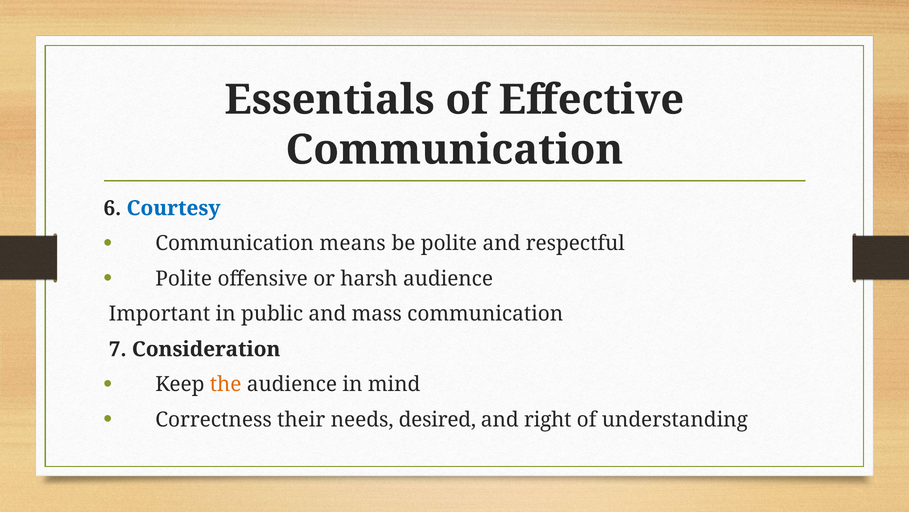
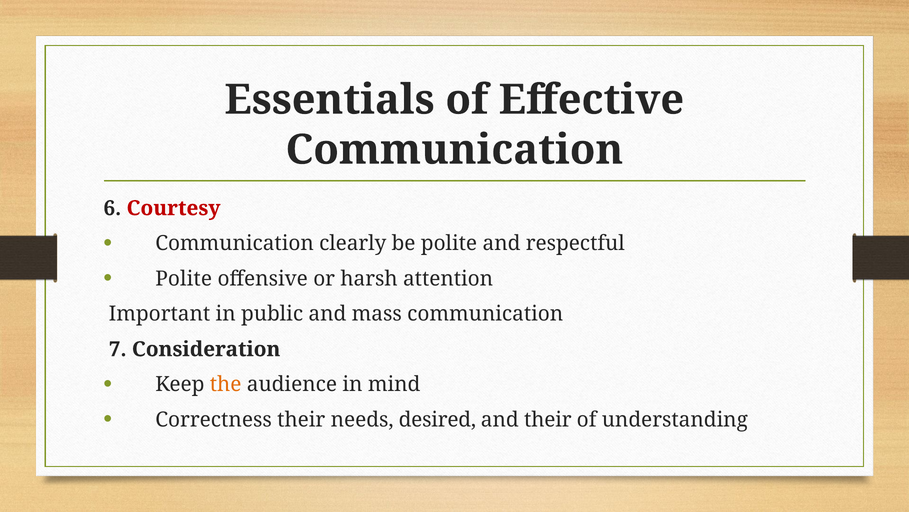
Courtesy colour: blue -> red
means: means -> clearly
harsh audience: audience -> attention
and right: right -> their
